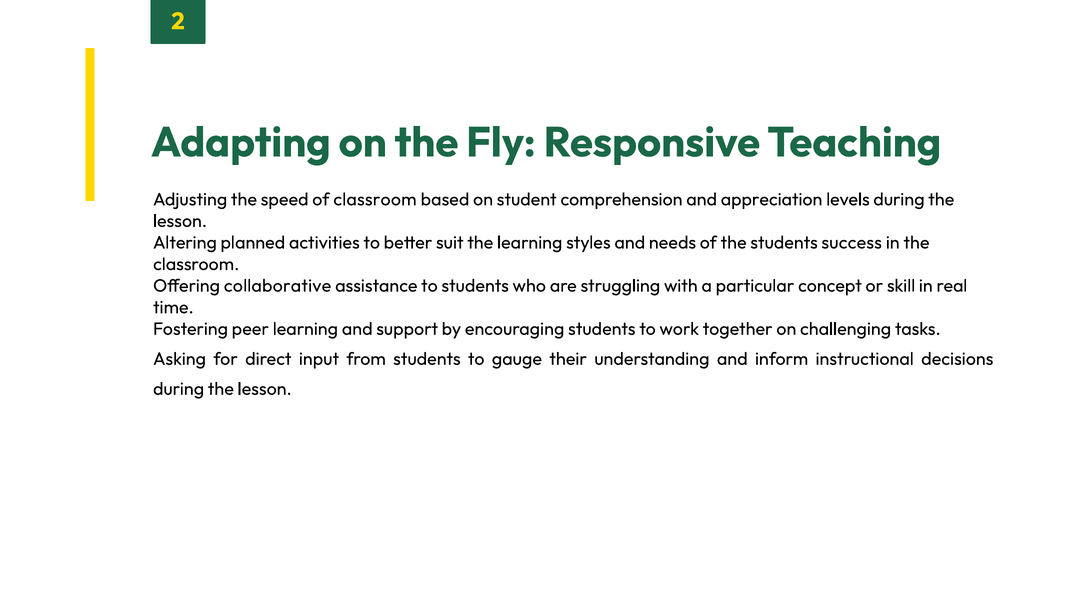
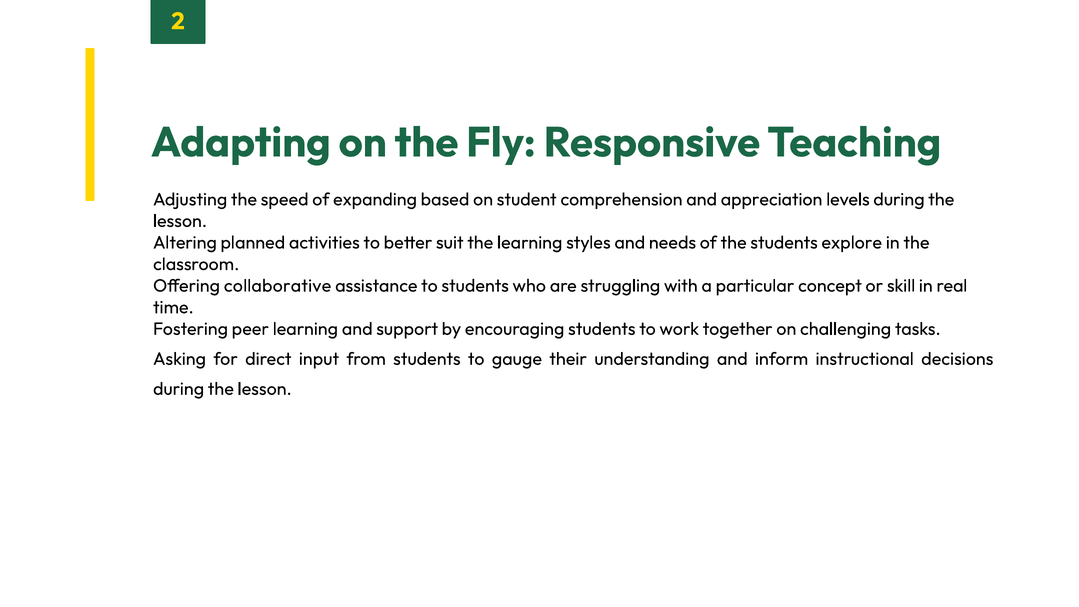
of classroom: classroom -> expanding
success: success -> explore
